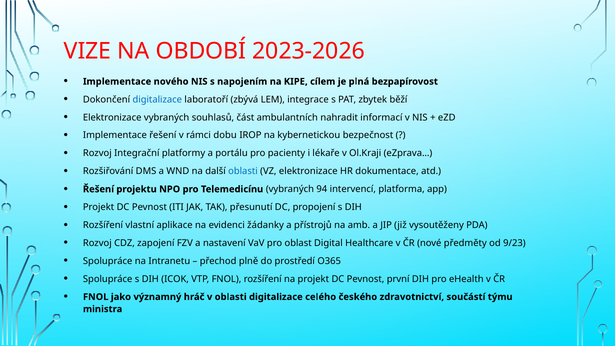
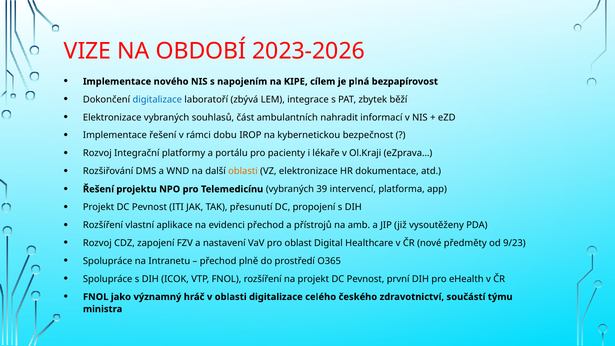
oblasti at (243, 171) colour: blue -> orange
94: 94 -> 39
evidenci žádanky: žádanky -> přechod
